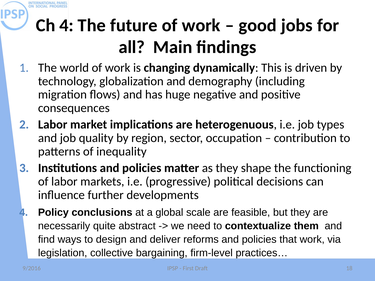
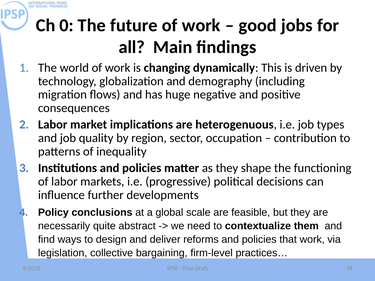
Ch 4: 4 -> 0
